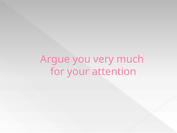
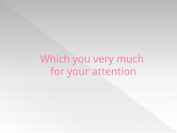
Argue: Argue -> Which
